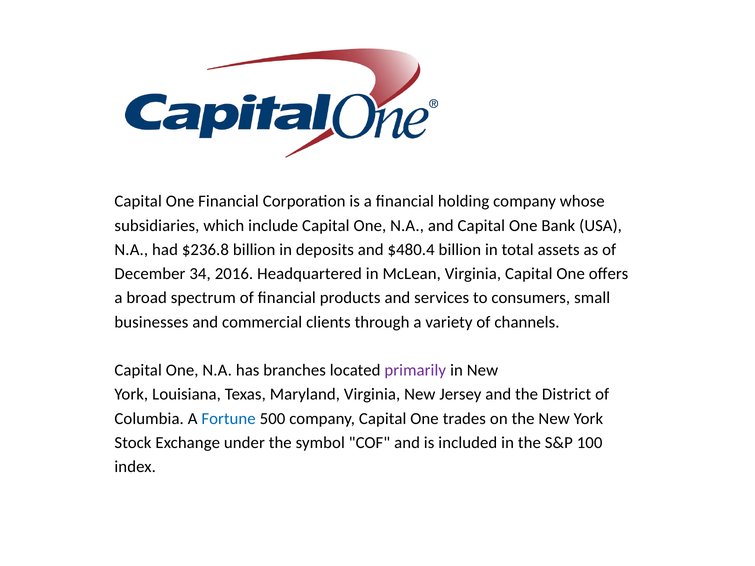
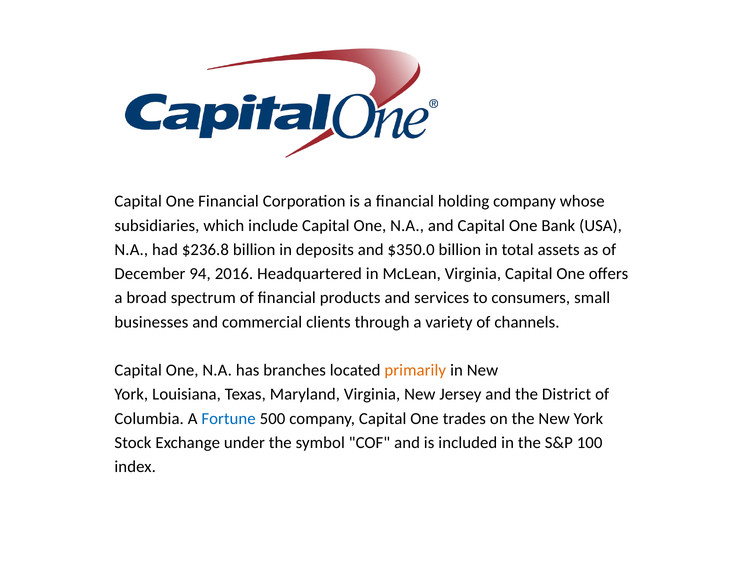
$480.4: $480.4 -> $350.0
34: 34 -> 94
primarily colour: purple -> orange
